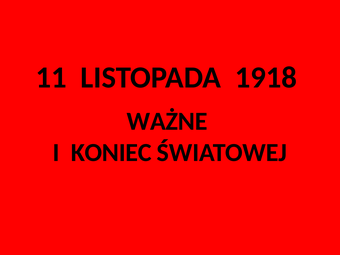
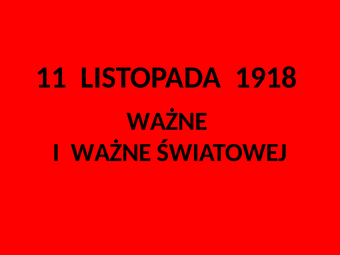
I KONIEC: KONIEC -> WAŻNE
